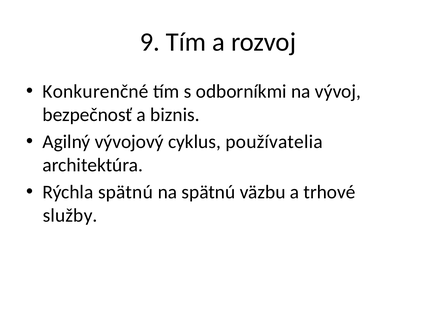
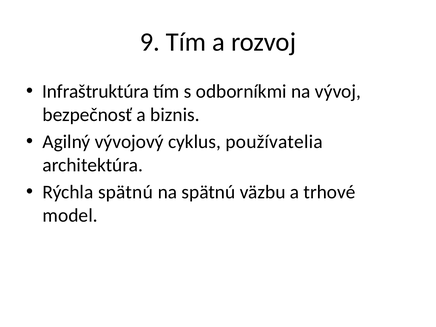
Konkurenčné: Konkurenčné -> Infraštruktúra
služby: služby -> model
